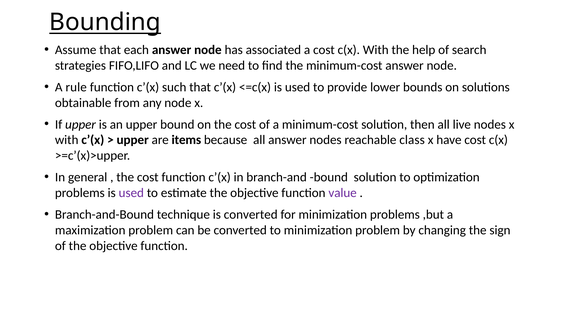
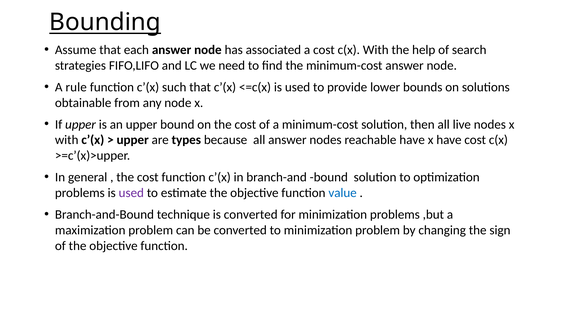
items: items -> types
reachable class: class -> have
value colour: purple -> blue
